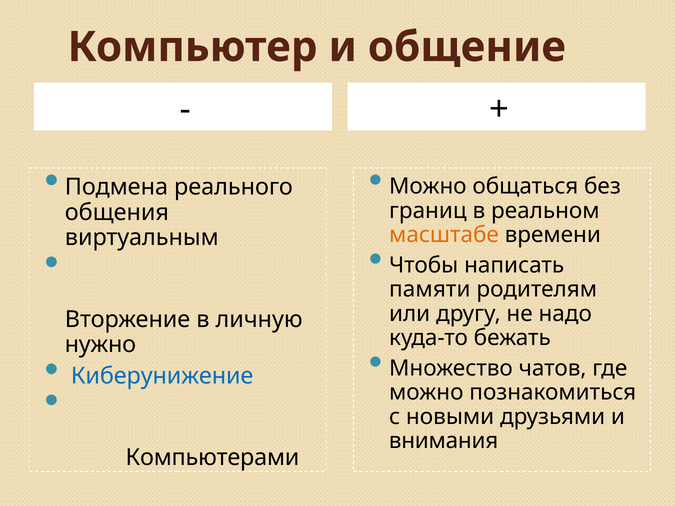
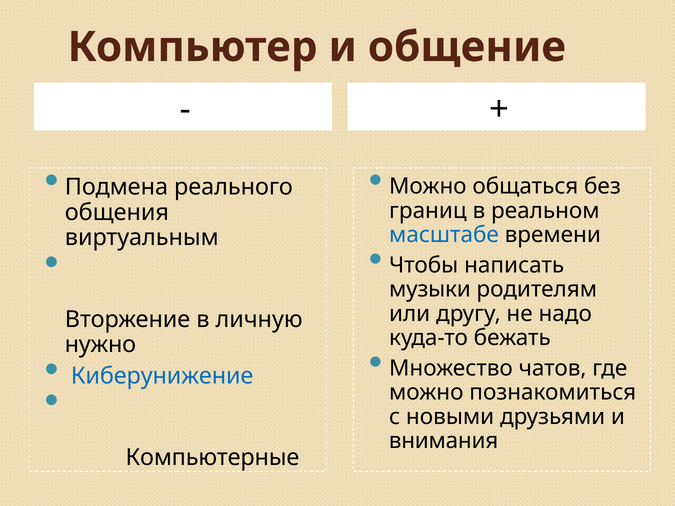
масштабе colour: orange -> blue
памяти: памяти -> музыки
Компьютерами: Компьютерами -> Компьютерные
